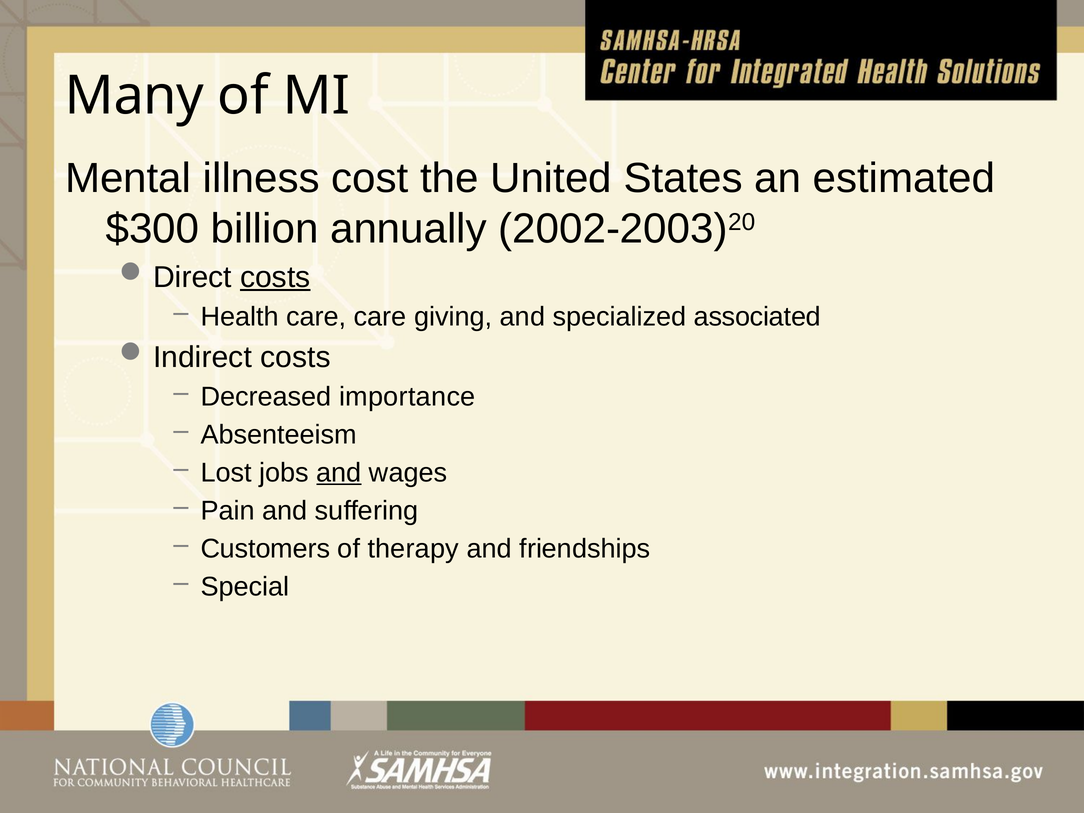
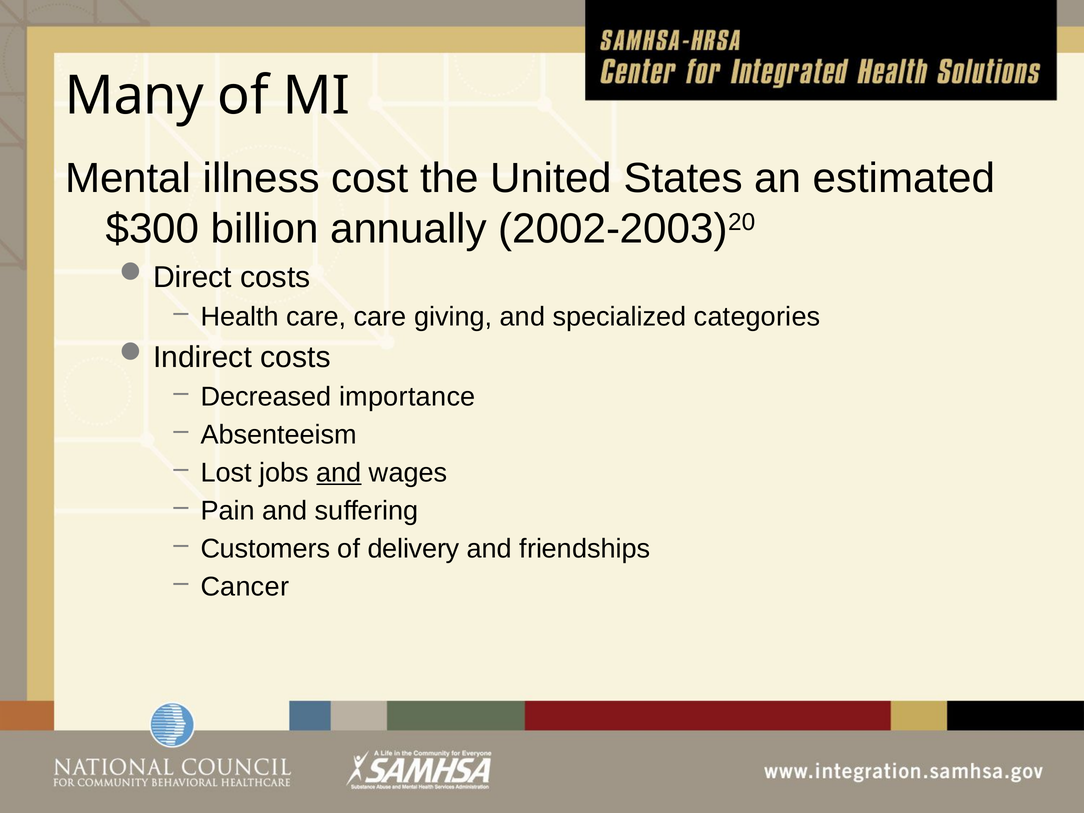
costs at (275, 277) underline: present -> none
associated: associated -> categories
therapy: therapy -> delivery
Special: Special -> Cancer
